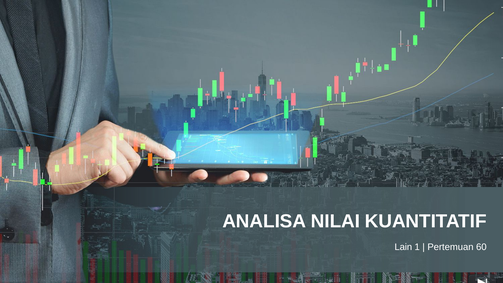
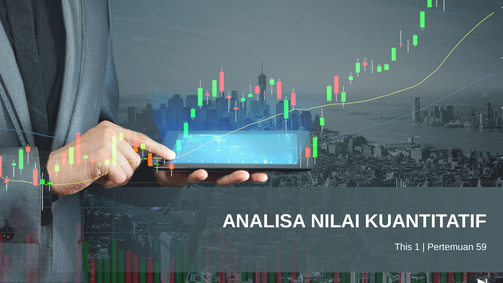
Lain: Lain -> This
60: 60 -> 59
